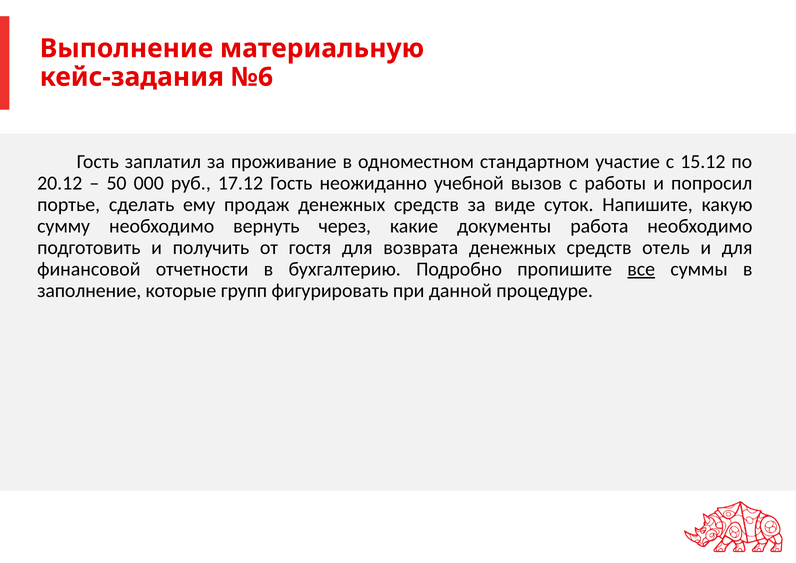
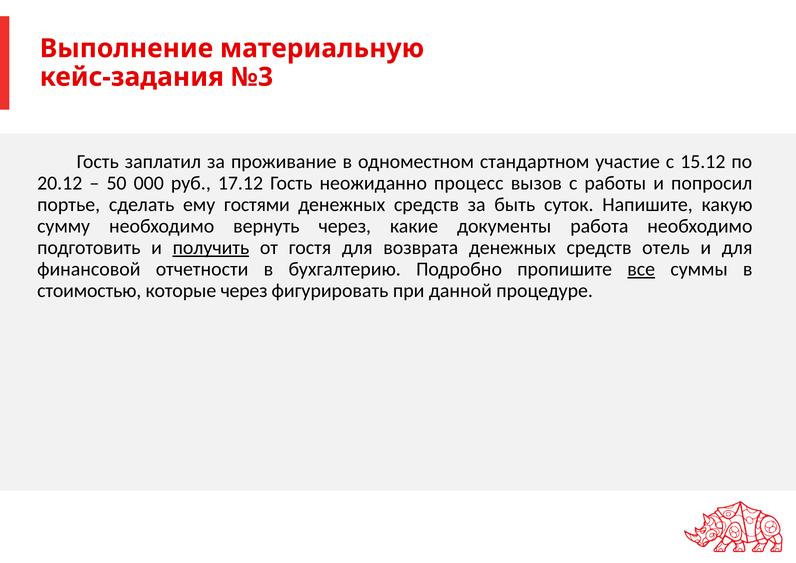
№6: №6 -> №3
учебной: учебной -> процесс
продаж: продаж -> гостями
виде: виде -> быть
получить underline: none -> present
заполнение: заполнение -> стоимостью
которые групп: групп -> через
